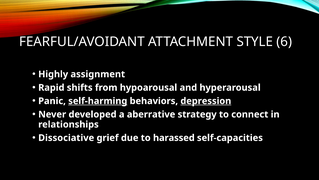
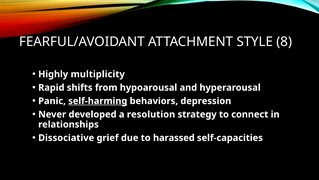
6: 6 -> 8
assignment: assignment -> multiplicity
depression underline: present -> none
aberrative: aberrative -> resolution
